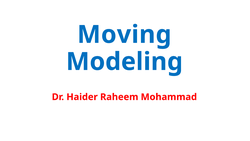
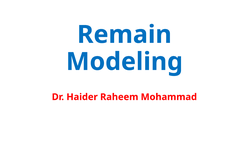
Moving: Moving -> Remain
